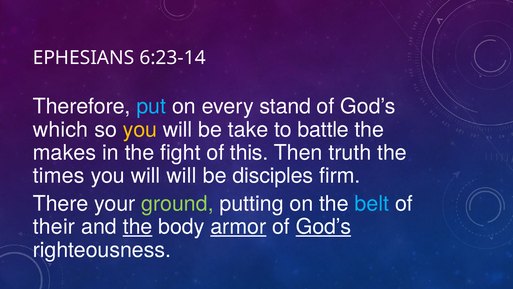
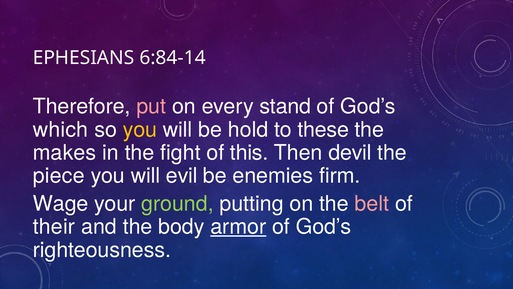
6:23-14: 6:23-14 -> 6:84-14
put colour: light blue -> pink
take: take -> hold
battle: battle -> these
truth: truth -> devil
times: times -> piece
will will: will -> evil
disciples: disciples -> enemies
There: There -> Wage
belt colour: light blue -> pink
the at (138, 227) underline: present -> none
God’s at (324, 227) underline: present -> none
